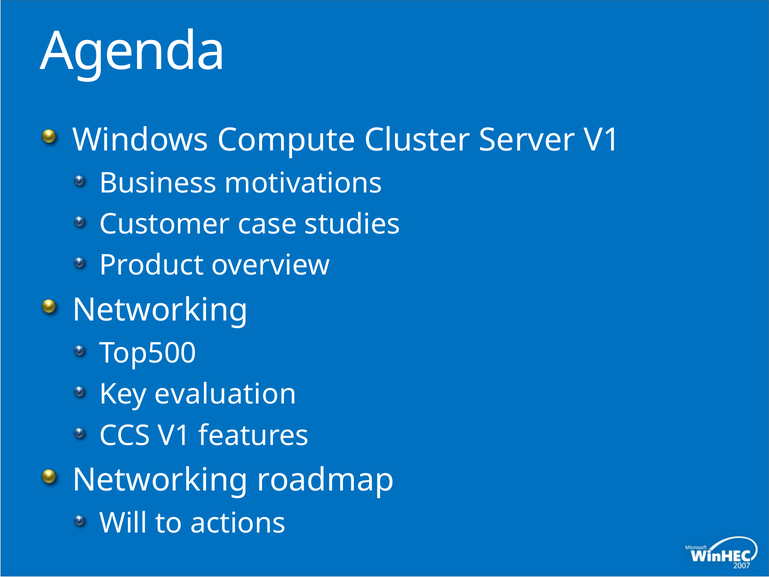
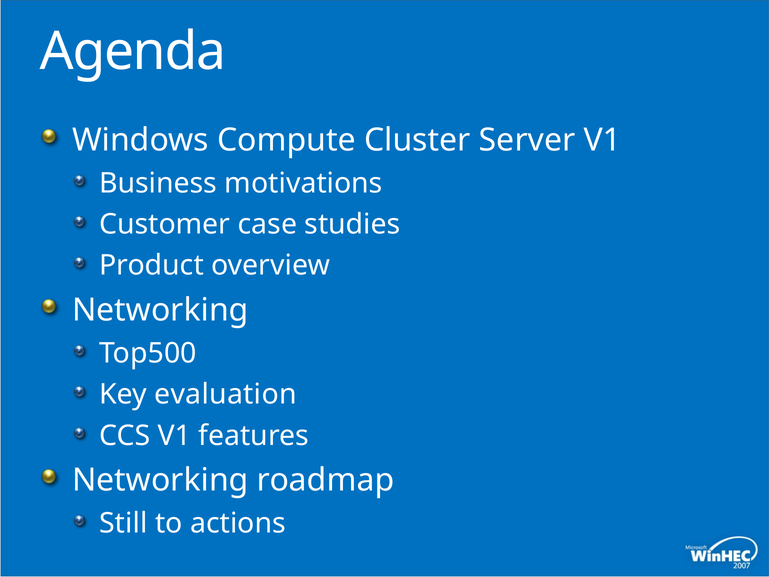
Will: Will -> Still
